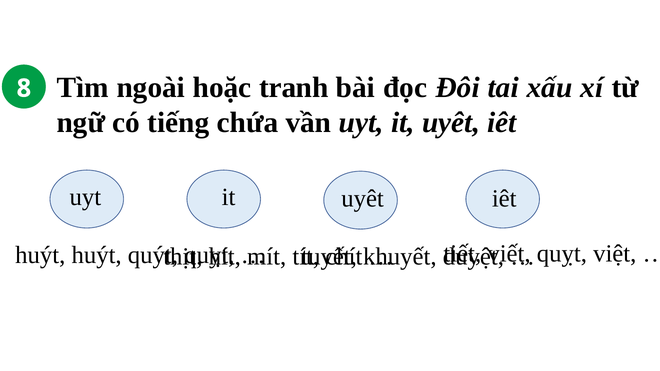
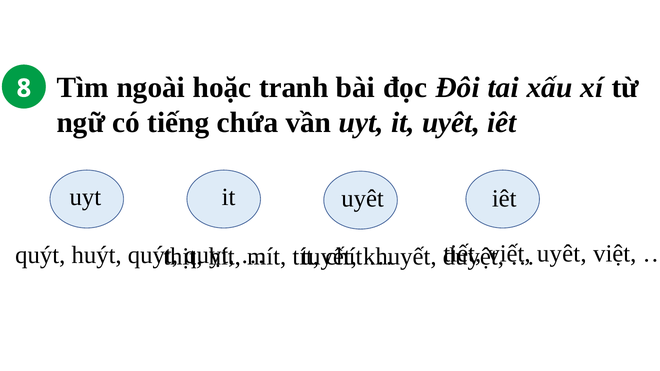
quỵt at (562, 254): quỵt -> uyêt
huýt at (40, 255): huýt -> quýt
